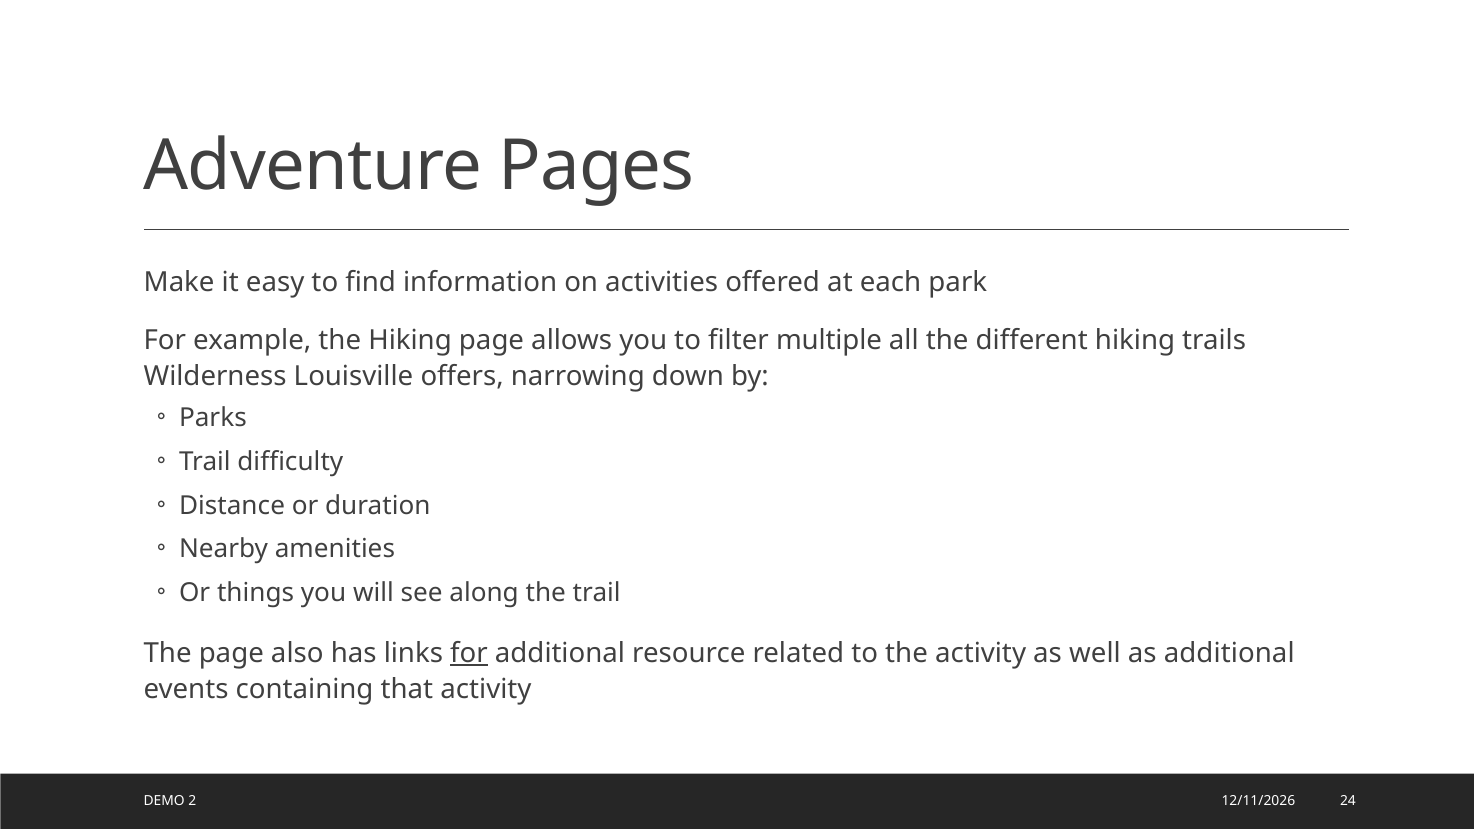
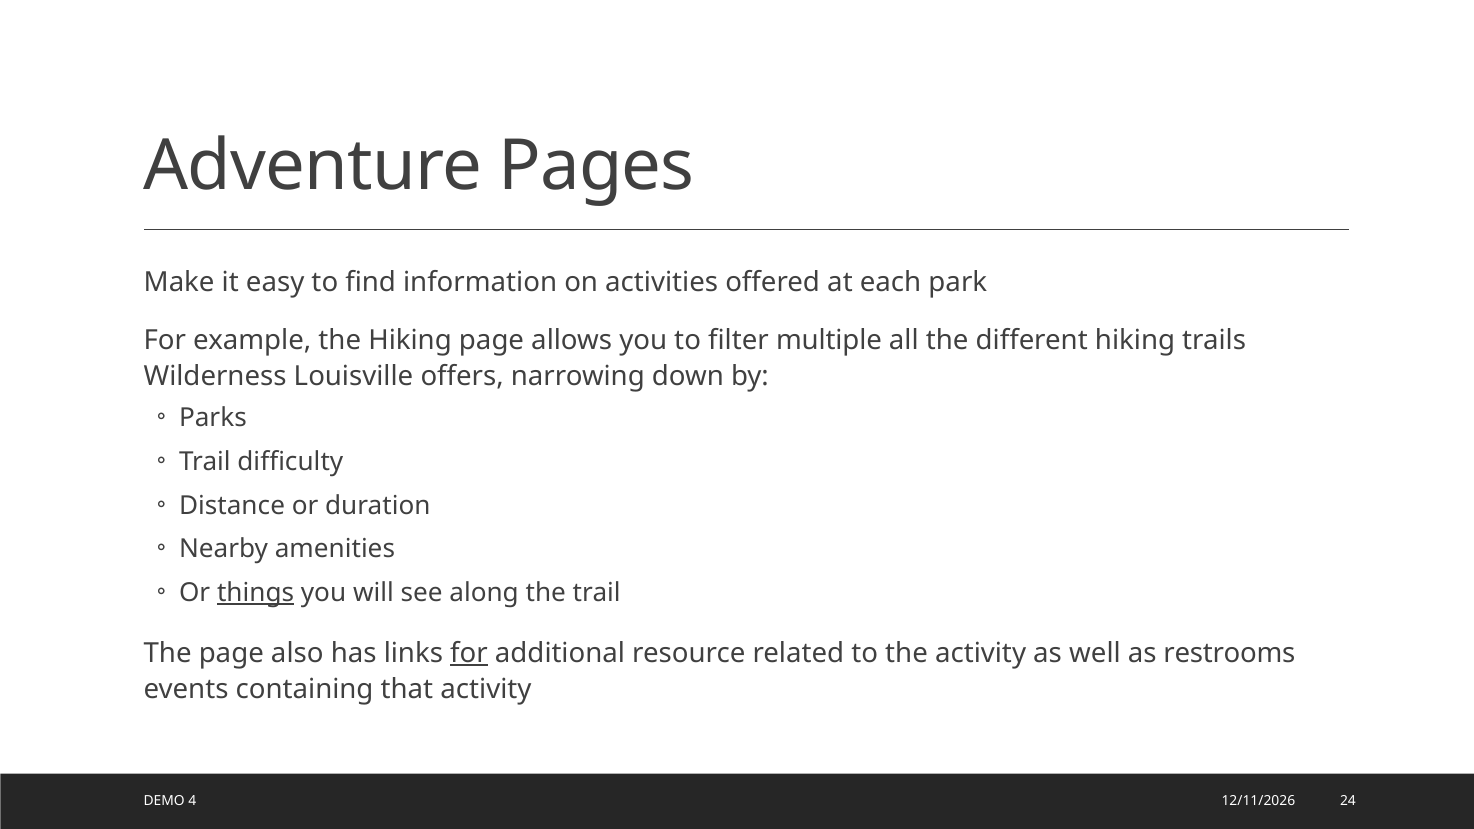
things underline: none -> present
as additional: additional -> restrooms
2: 2 -> 4
